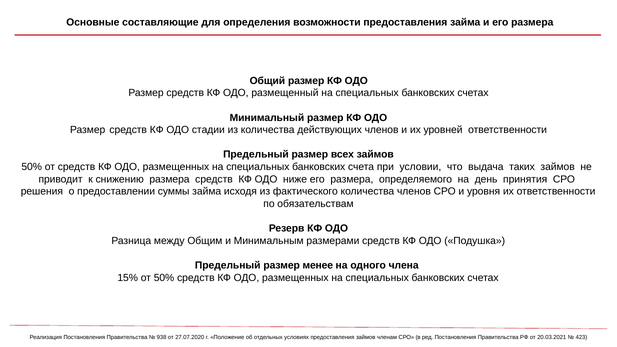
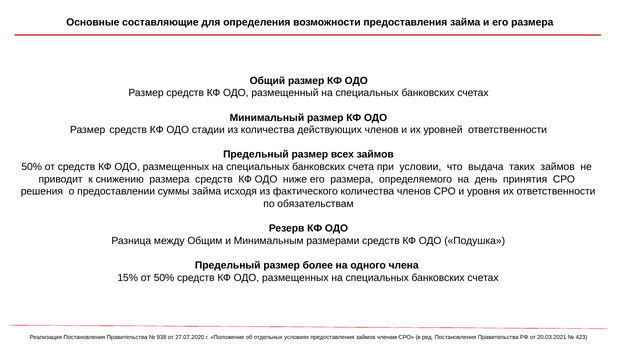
менее: менее -> более
